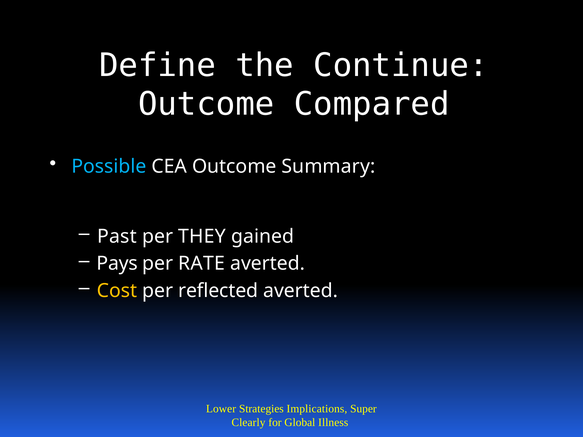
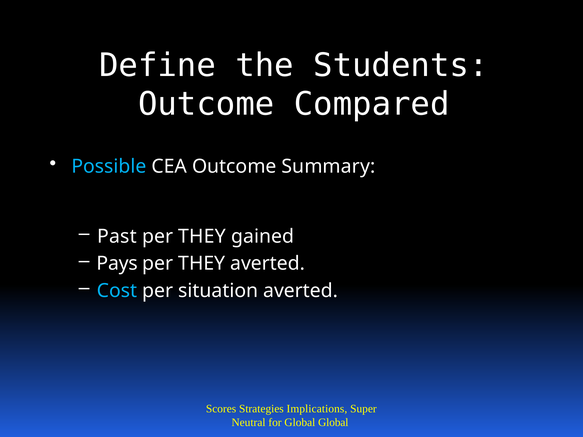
Continue: Continue -> Students
RATE at (202, 264): RATE -> THEY
Cost colour: yellow -> light blue
reflected: reflected -> situation
Lower: Lower -> Scores
Clearly: Clearly -> Neutral
Global Illness: Illness -> Global
